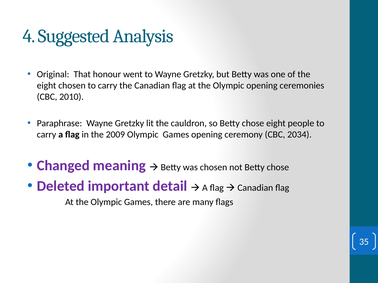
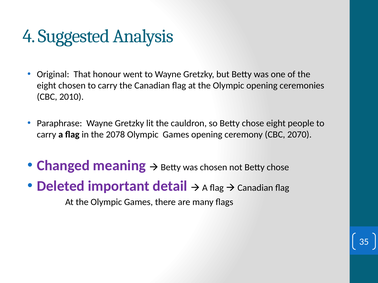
2009: 2009 -> 2078
2034: 2034 -> 2070
